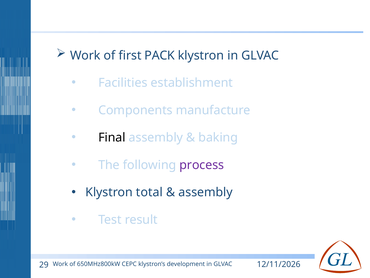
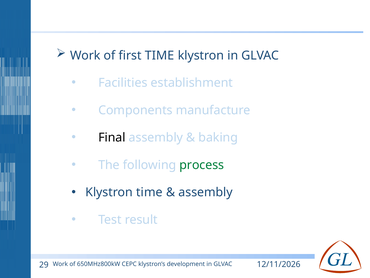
first PACK: PACK -> TIME
process colour: purple -> green
Klystron total: total -> time
